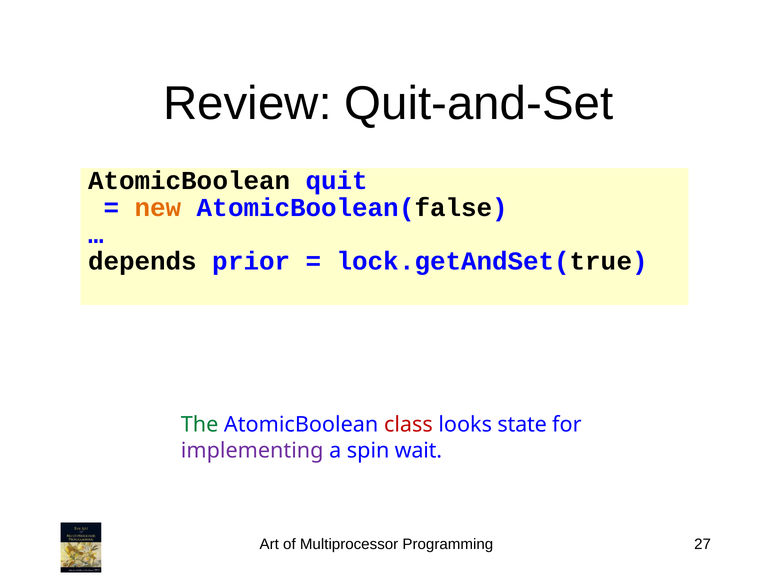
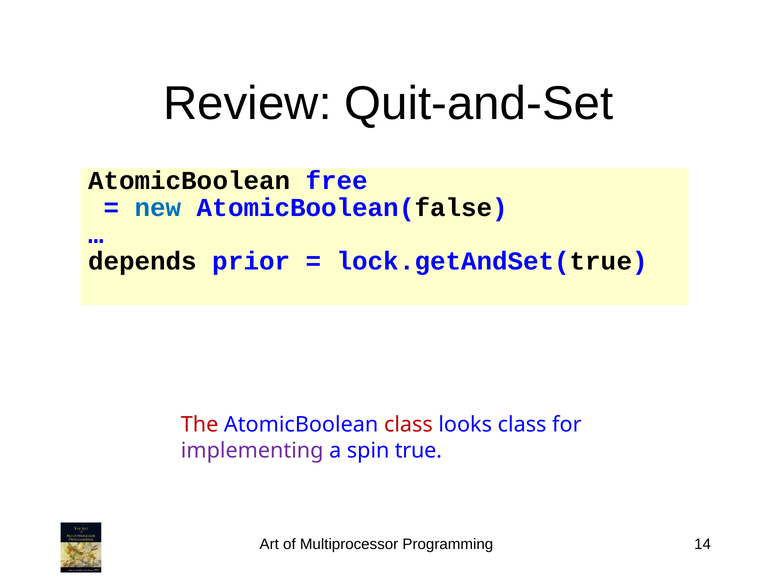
quit: quit -> free
new colour: orange -> blue
The colour: green -> red
looks state: state -> class
wait: wait -> true
27: 27 -> 14
